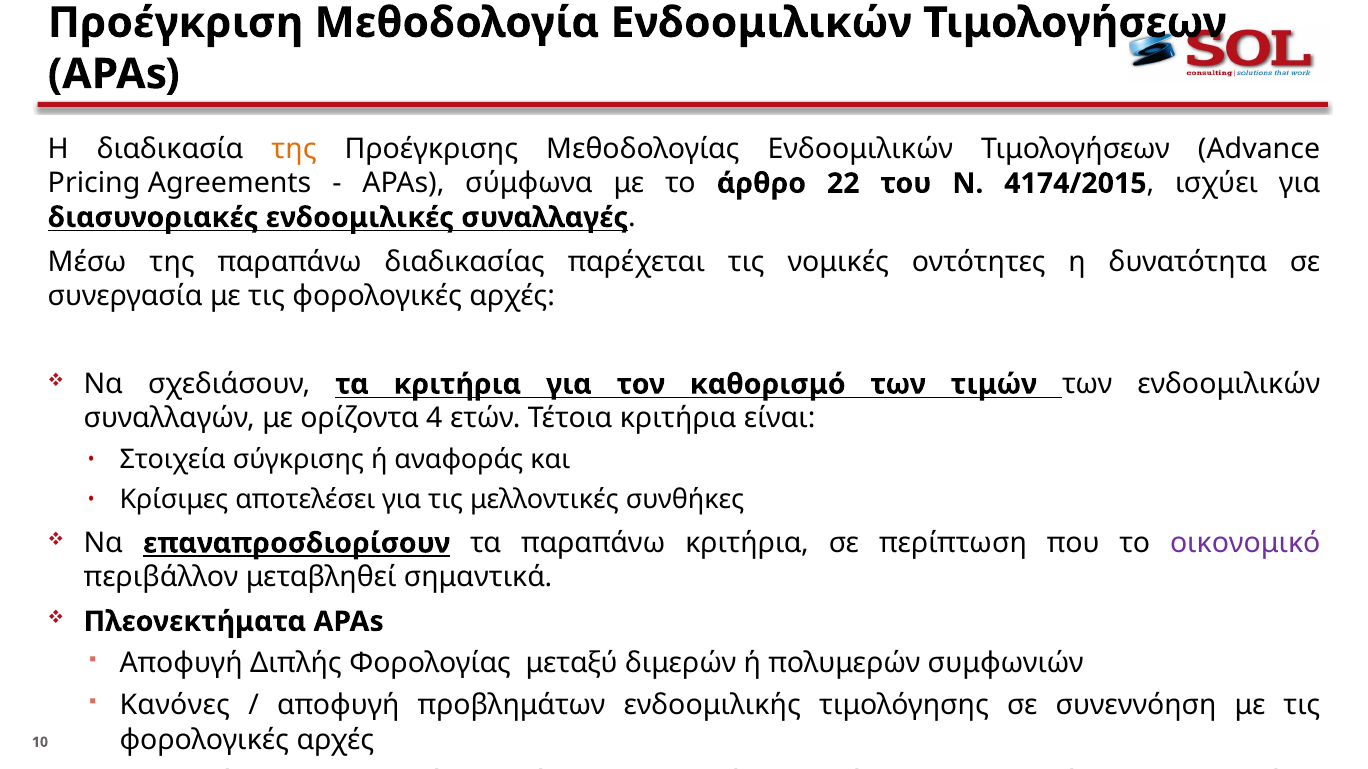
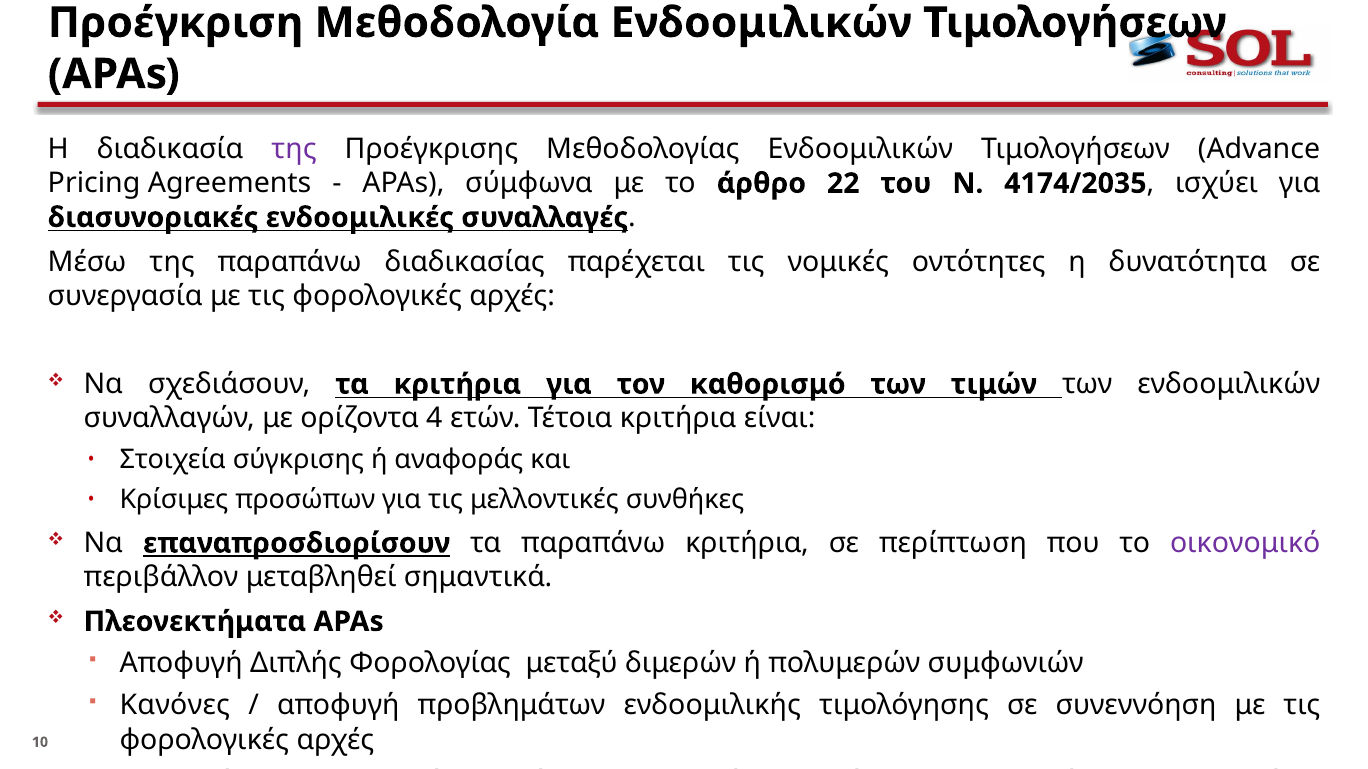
της at (294, 149) colour: orange -> purple
4174/2015: 4174/2015 -> 4174/2035
αποτελέσει: αποτελέσει -> προσώπων
